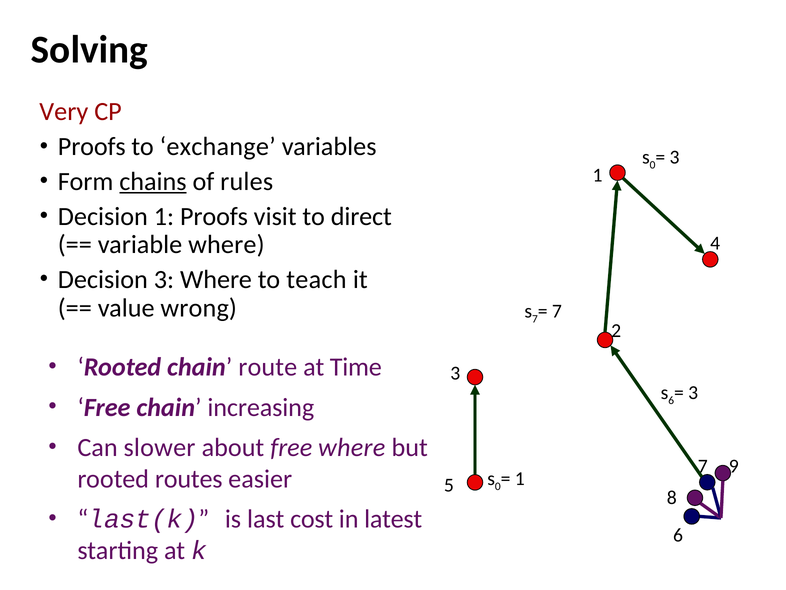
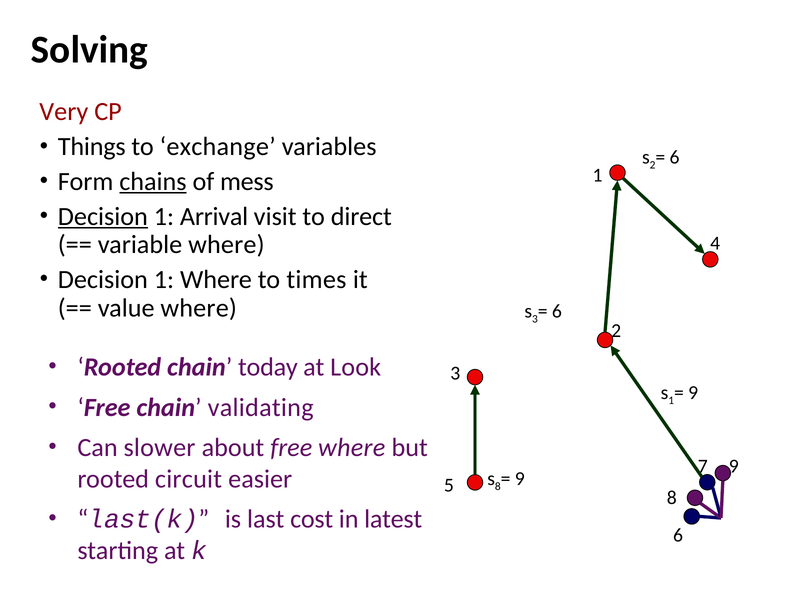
Proofs at (92, 147): Proofs -> Things
0 at (653, 165): 0 -> 2
3 at (675, 157): 3 -> 6
rules: rules -> mess
Decision at (103, 216) underline: none -> present
1 Proofs: Proofs -> Arrival
3 at (164, 279): 3 -> 1
teach: teach -> times
value wrong: wrong -> where
7 at (535, 319): 7 -> 3
7 at (557, 311): 7 -> 6
route: route -> today
Time: Time -> Look
6 at (671, 400): 6 -> 1
3 at (693, 392): 3 -> 9
increasing: increasing -> validating
routes: routes -> circuit
0 at (498, 486): 0 -> 8
1 at (520, 478): 1 -> 9
